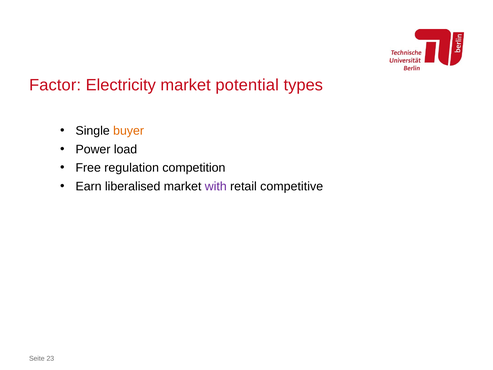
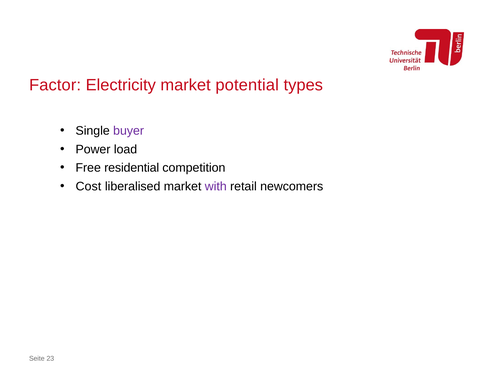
buyer colour: orange -> purple
regulation: regulation -> residential
Earn: Earn -> Cost
competitive: competitive -> newcomers
